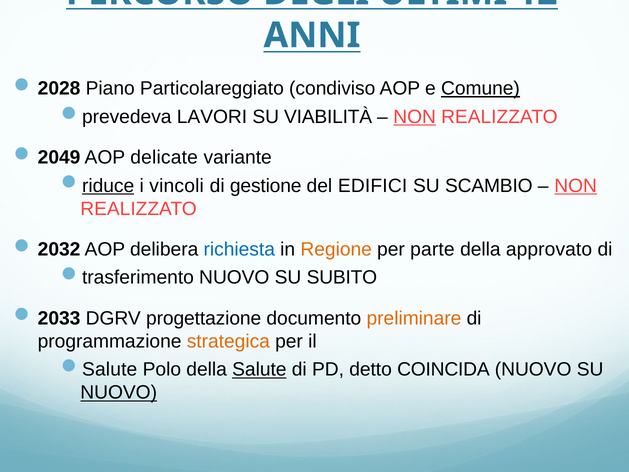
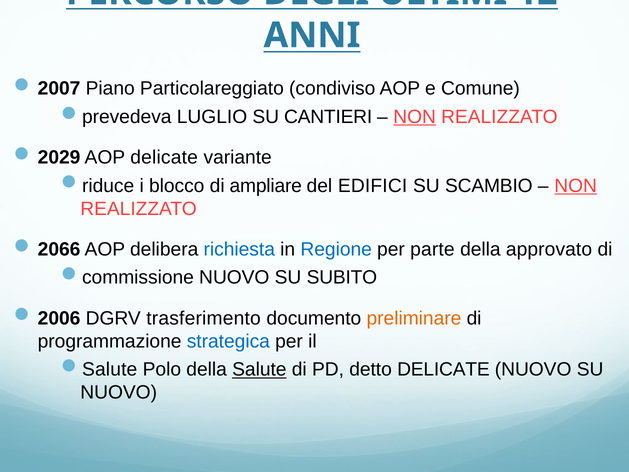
2028: 2028 -> 2007
Comune underline: present -> none
LAVORI: LAVORI -> LUGLIO
VIABILITÀ: VIABILITÀ -> CANTIERI
2049: 2049 -> 2029
riduce underline: present -> none
vincoli: vincoli -> blocco
gestione: gestione -> ampliare
2032: 2032 -> 2066
Regione colour: orange -> blue
trasferimento: trasferimento -> commissione
2033: 2033 -> 2006
progettazione: progettazione -> trasferimento
strategica colour: orange -> blue
detto COINCIDA: COINCIDA -> DELICATE
NUOVO at (119, 392) underline: present -> none
